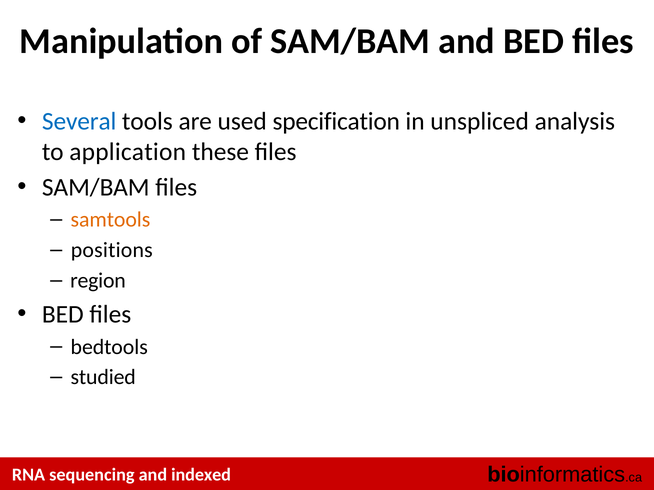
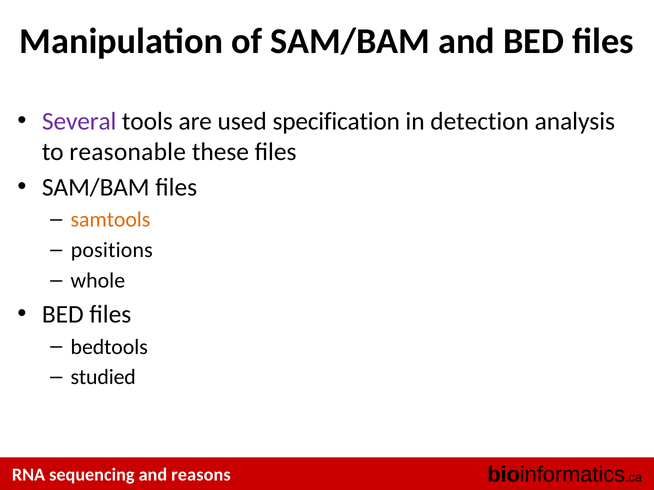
Several colour: blue -> purple
unspliced: unspliced -> detection
application: application -> reasonable
region: region -> whole
indexed: indexed -> reasons
